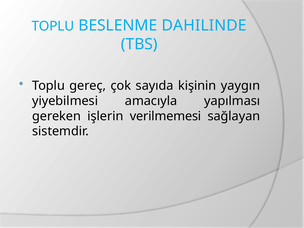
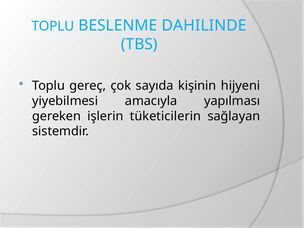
yaygın: yaygın -> hijyeni
verilmemesi: verilmemesi -> tüketicilerin
